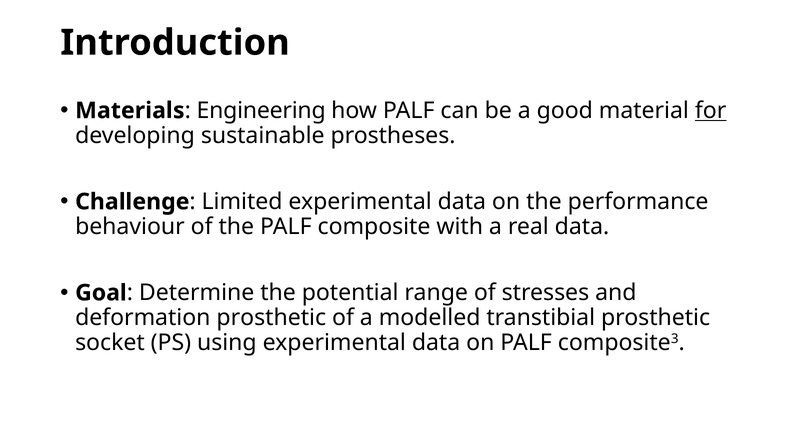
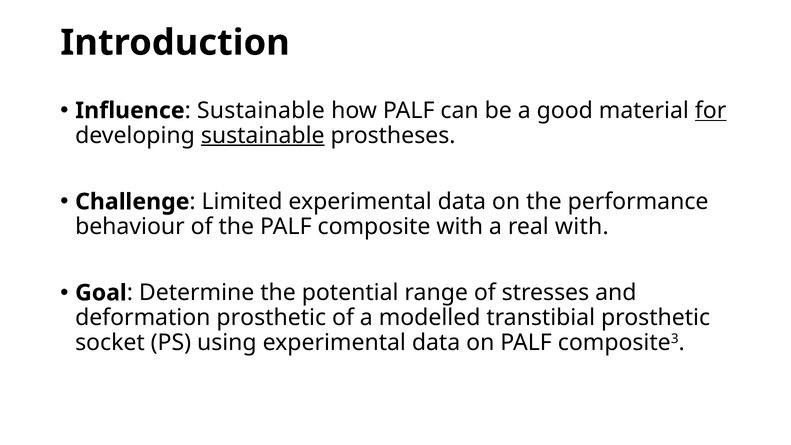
Materials: Materials -> Influence
Engineering at (261, 111): Engineering -> Sustainable
sustainable at (263, 135) underline: none -> present
real data: data -> with
